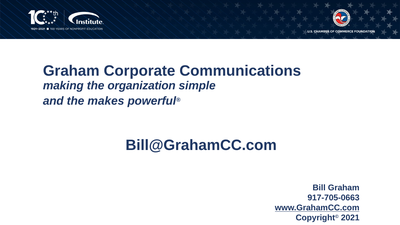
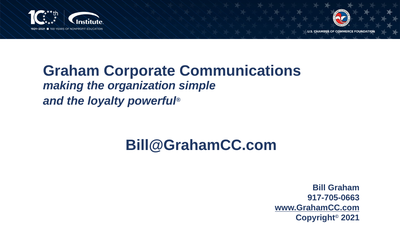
makes: makes -> loyalty
